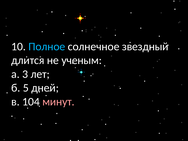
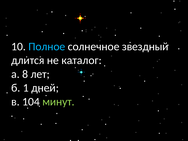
ученым: ученым -> каталог
3: 3 -> 8
5: 5 -> 1
минут colour: pink -> light green
